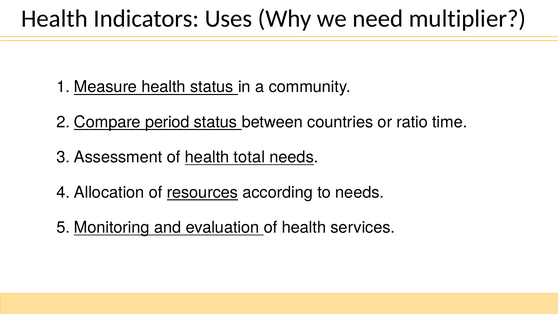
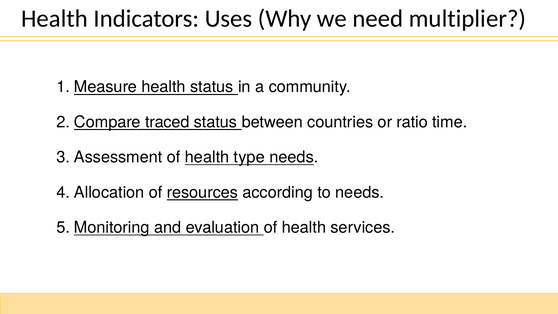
period: period -> traced
total: total -> type
